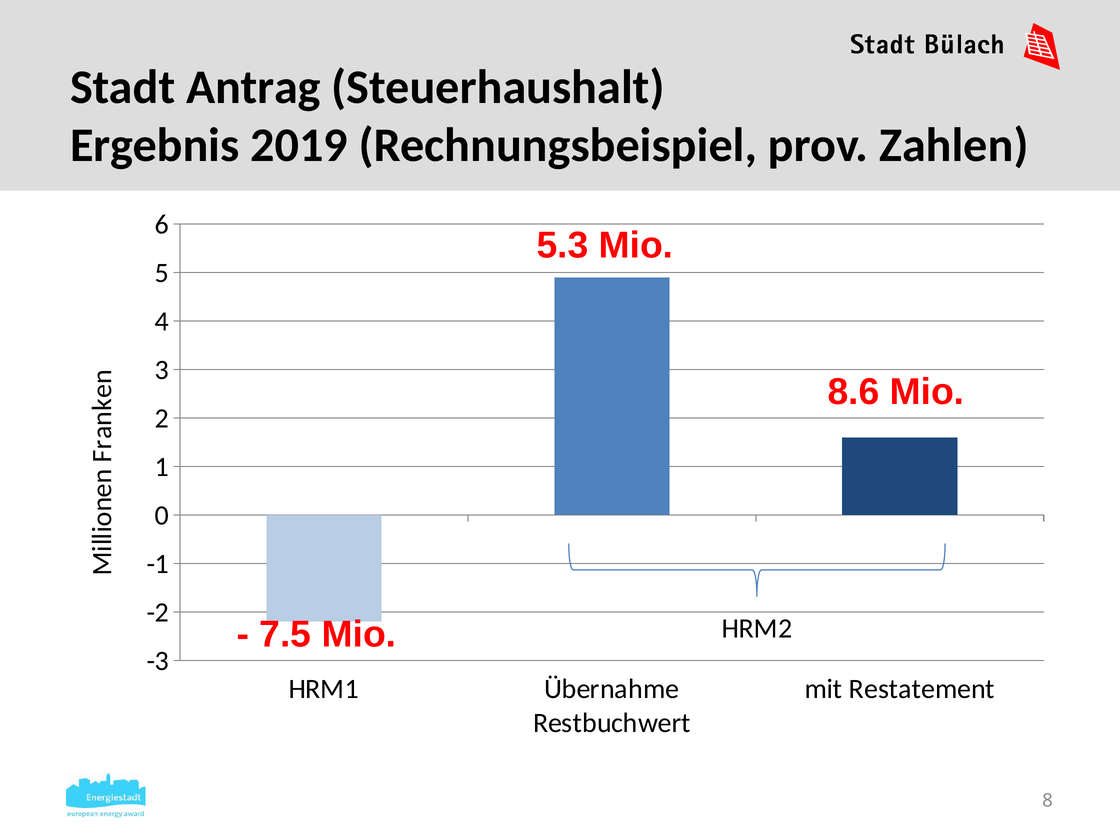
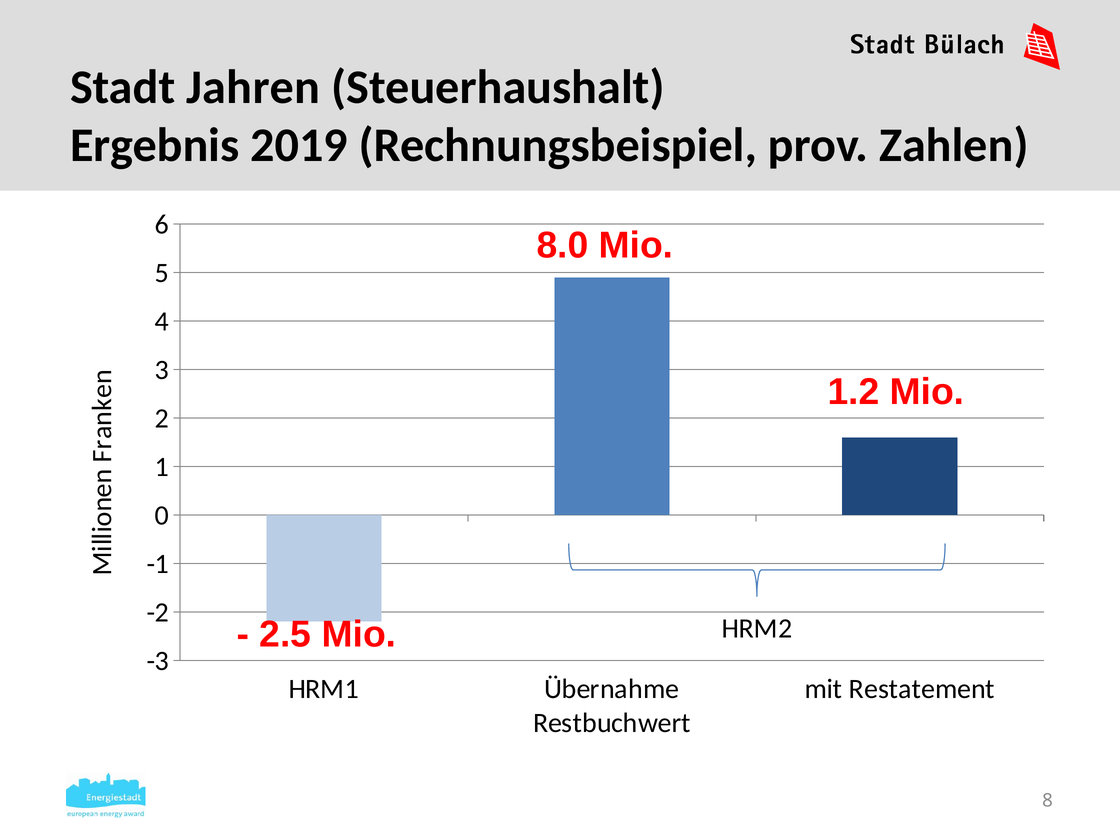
Antrag: Antrag -> Jahren
5.3: 5.3 -> 8.0
8.6: 8.6 -> 1.2
7.5: 7.5 -> 2.5
